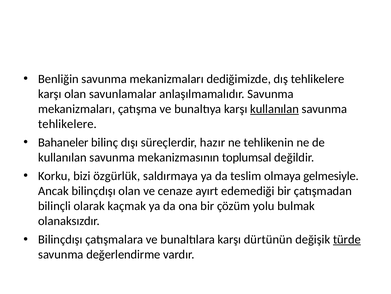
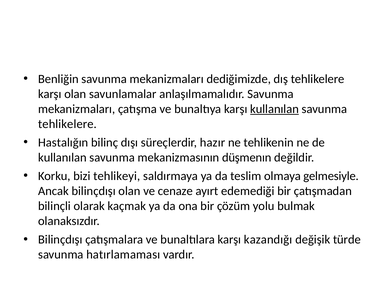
Bahaneler: Bahaneler -> Hastalığın
toplumsal: toplumsal -> düşmenın
özgürlük: özgürlük -> tehlikeyi
dürtünün: dürtünün -> kazandığı
türde underline: present -> none
değerlendirme: değerlendirme -> hatırlamaması
